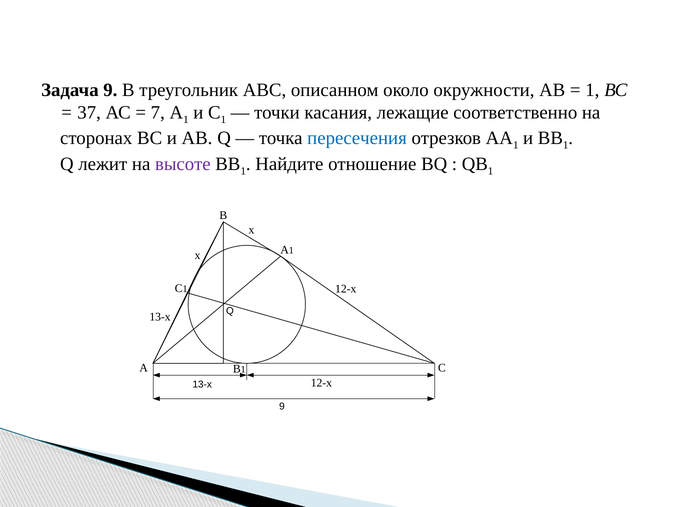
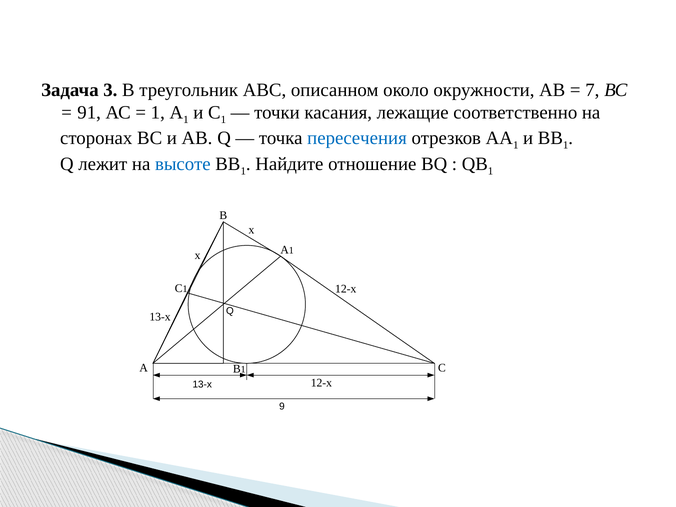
Задача 9: 9 -> 3
1 at (592, 90): 1 -> 7
37: 37 -> 91
7 at (158, 112): 7 -> 1
высоте colour: purple -> blue
